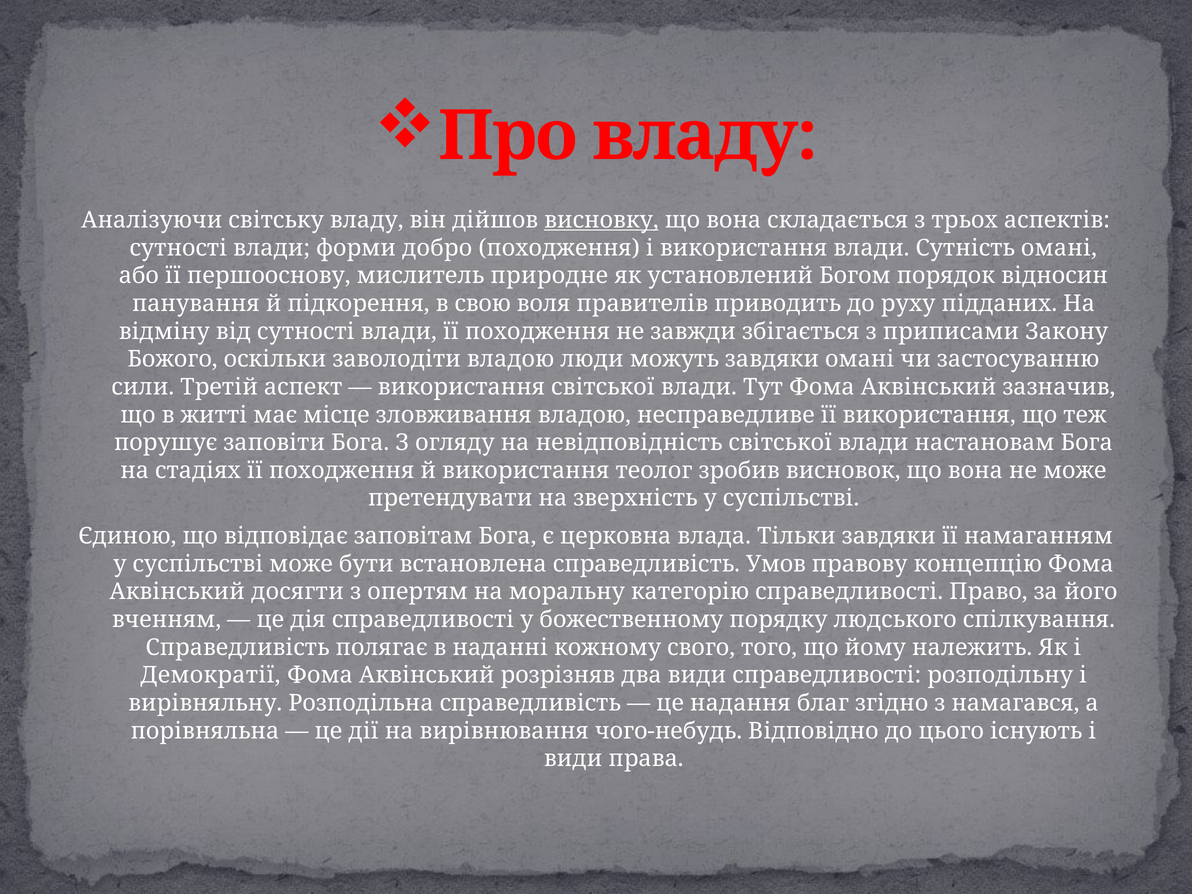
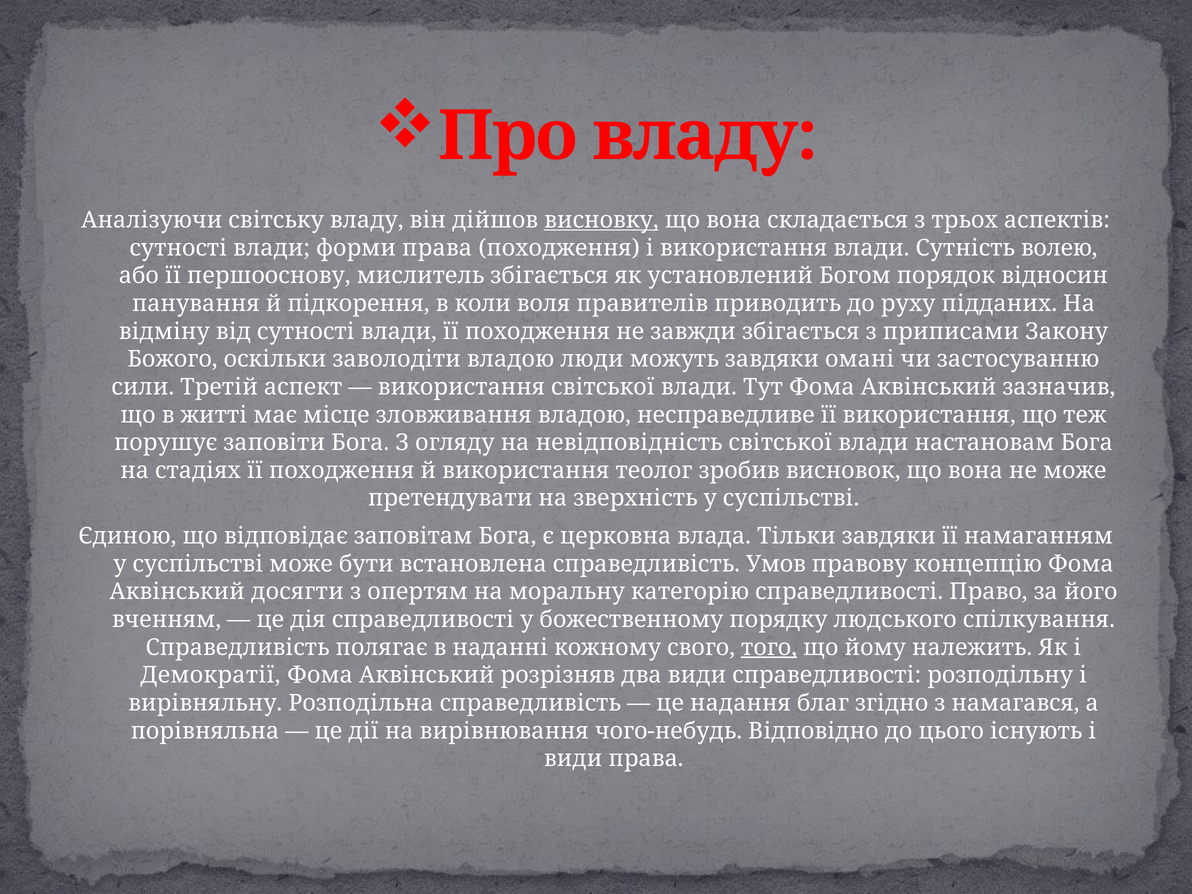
форми добро: добро -> права
Сутність омані: омані -> волею
мислитель природне: природне -> збігається
свою: свою -> коли
того underline: none -> present
